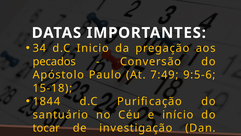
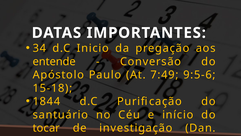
pecados: pecados -> entende
